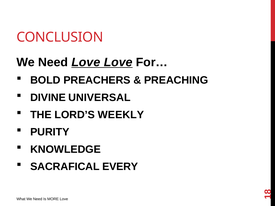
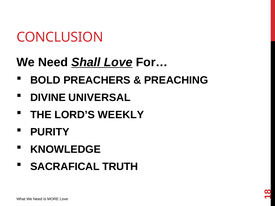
Need Love: Love -> Shall
EVERY: EVERY -> TRUTH
